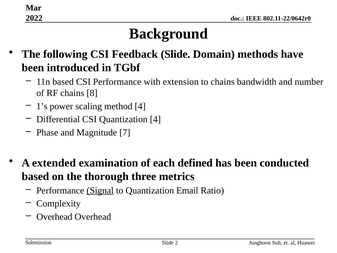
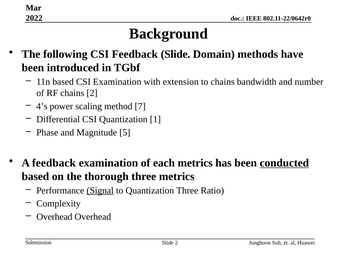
CSI Performance: Performance -> Examination
chains 8: 8 -> 2
1’s: 1’s -> 4’s
method 4: 4 -> 7
Quantization 4: 4 -> 1
7: 7 -> 5
A extended: extended -> feedback
each defined: defined -> metrics
conducted underline: none -> present
Quantization Email: Email -> Three
